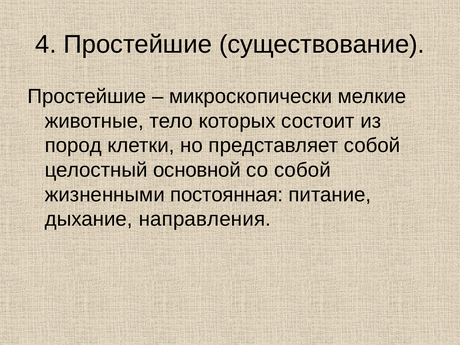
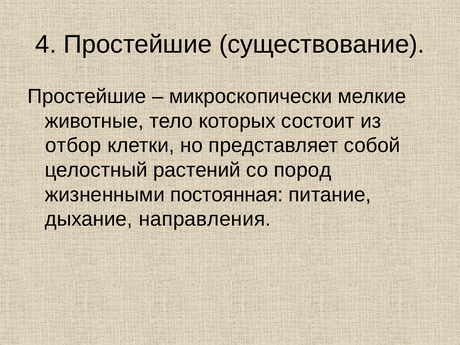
пород: пород -> отбор
основной: основной -> растений
со собой: собой -> пород
